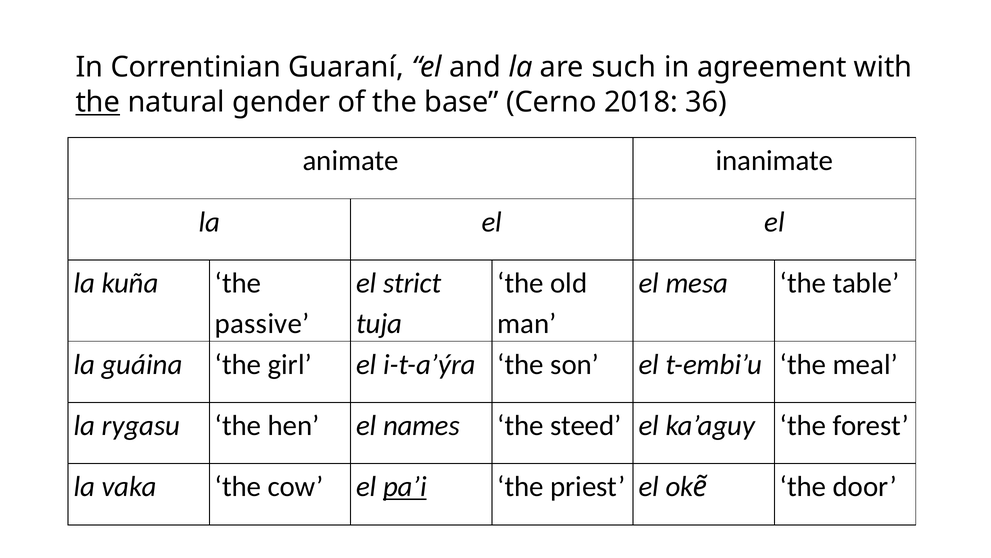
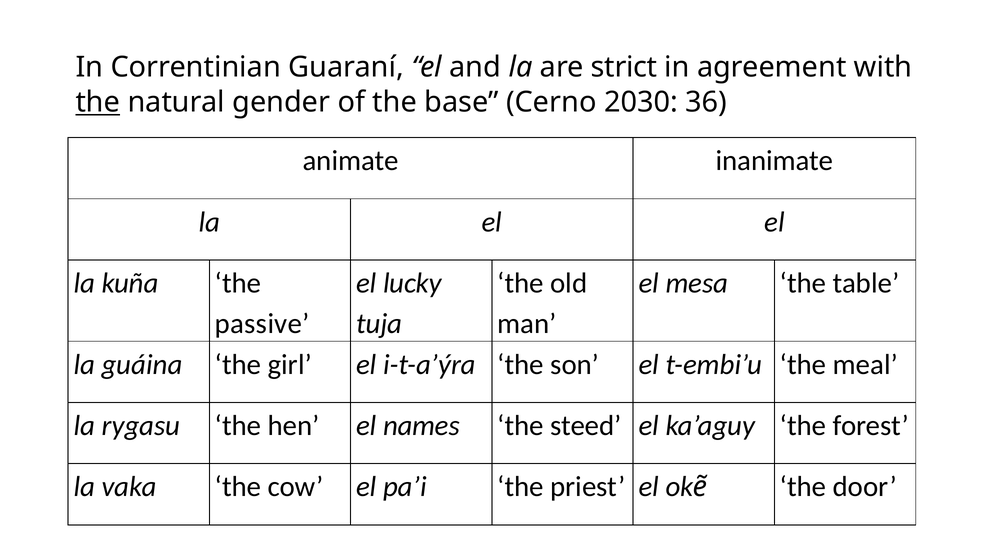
such: such -> strict
2018: 2018 -> 2030
strict: strict -> lucky
pa’i underline: present -> none
